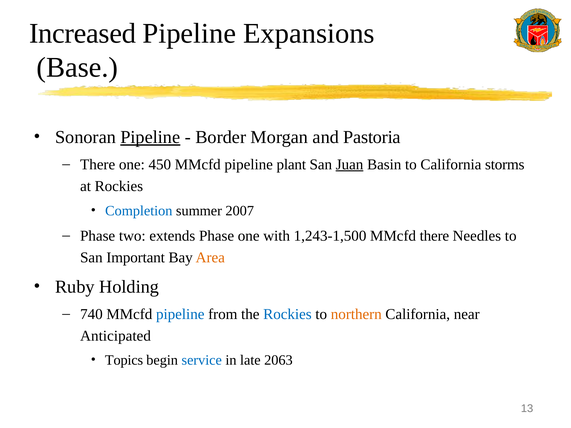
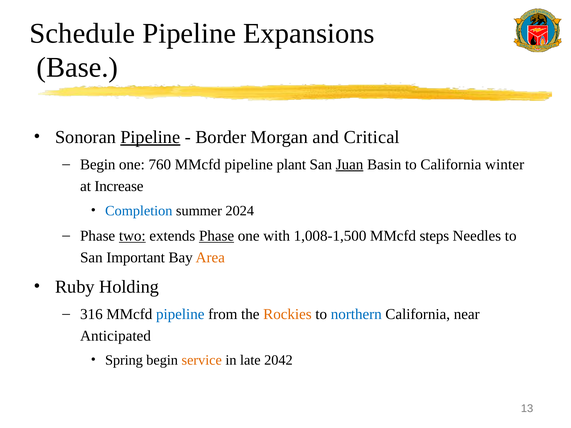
Increased: Increased -> Schedule
Pastoria: Pastoria -> Critical
There at (98, 165): There -> Begin
450: 450 -> 760
storms: storms -> winter
at Rockies: Rockies -> Increase
2007: 2007 -> 2024
two underline: none -> present
Phase at (217, 236) underline: none -> present
1,243-1,500: 1,243-1,500 -> 1,008-1,500
MMcfd there: there -> steps
740: 740 -> 316
Rockies at (287, 314) colour: blue -> orange
northern colour: orange -> blue
Topics: Topics -> Spring
service colour: blue -> orange
2063: 2063 -> 2042
